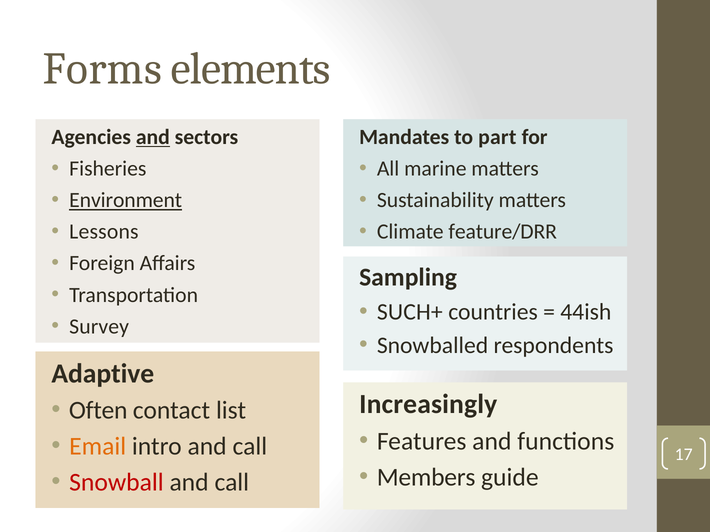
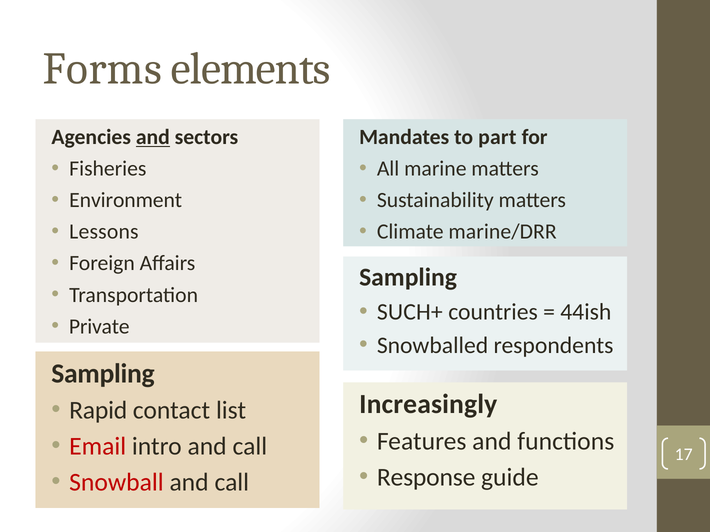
Environment underline: present -> none
feature/DRR: feature/DRR -> marine/DRR
Survey: Survey -> Private
Adaptive at (103, 374): Adaptive -> Sampling
Often: Often -> Rapid
Email colour: orange -> red
Members: Members -> Response
